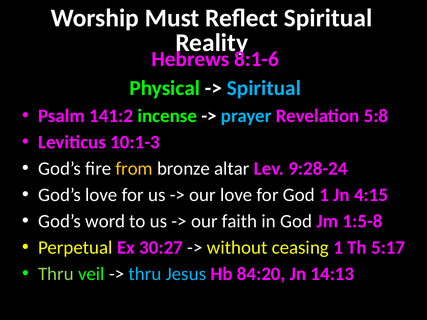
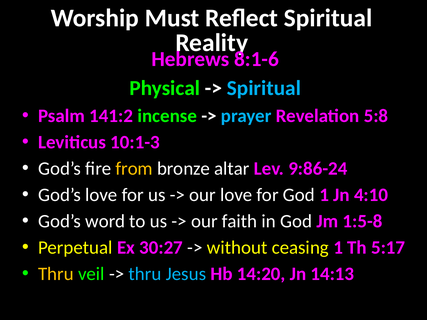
9:28-24: 9:28-24 -> 9:86-24
4:15: 4:15 -> 4:10
Thru at (56, 274) colour: light green -> yellow
84:20: 84:20 -> 14:20
